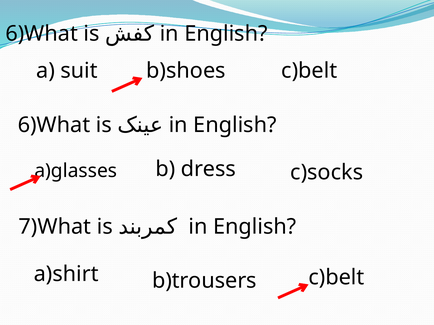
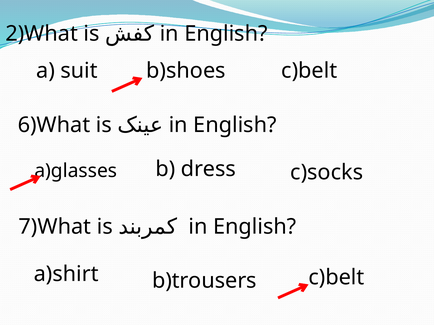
6)What at (42, 34): 6)What -> 2)What
